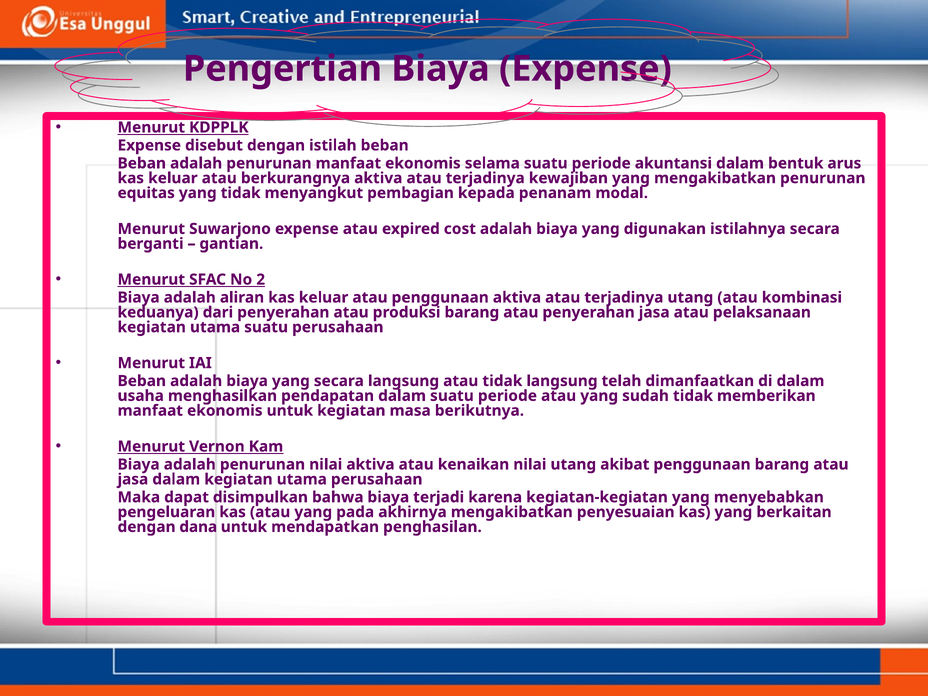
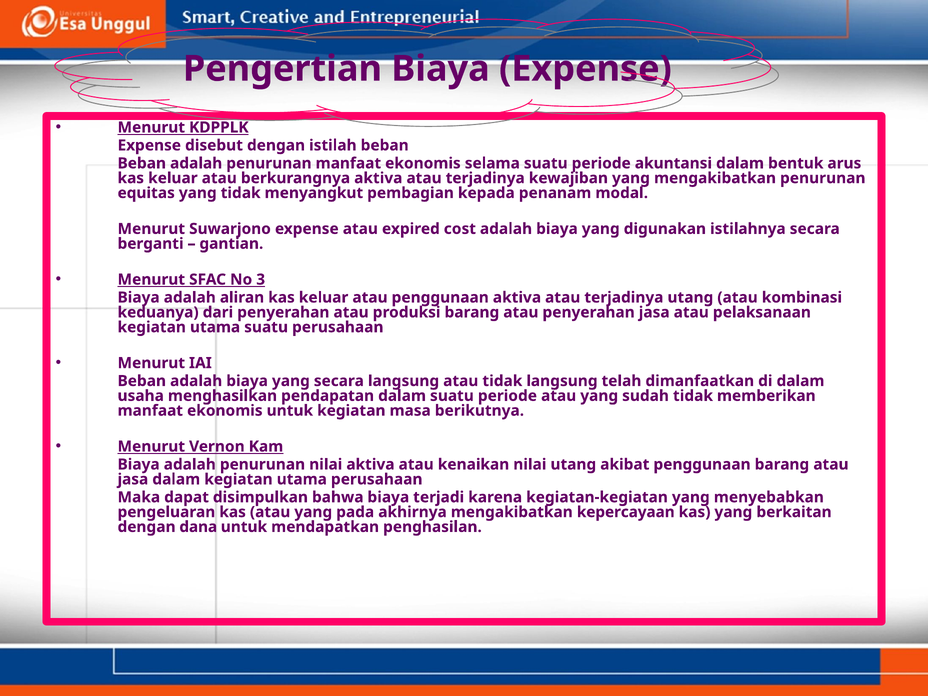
2: 2 -> 3
penyesuaian: penyesuaian -> kepercayaan
